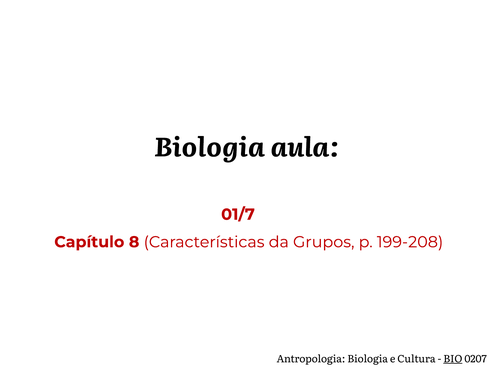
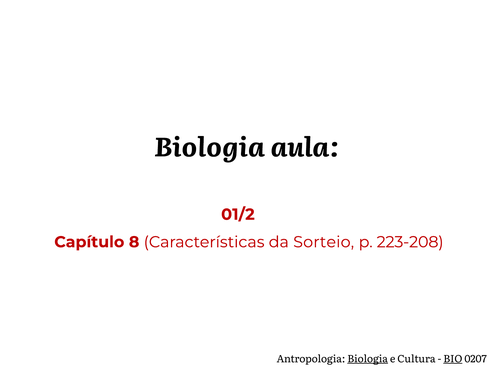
01/7: 01/7 -> 01/2
Grupos: Grupos -> Sorteio
199-208: 199-208 -> 223-208
Biologia at (368, 359) underline: none -> present
